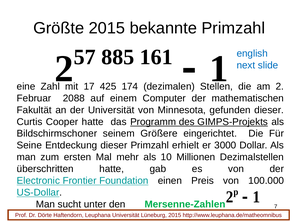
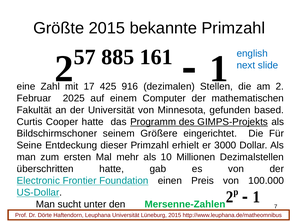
174: 174 -> 916
2088: 2088 -> 2025
gefunden dieser: dieser -> based
